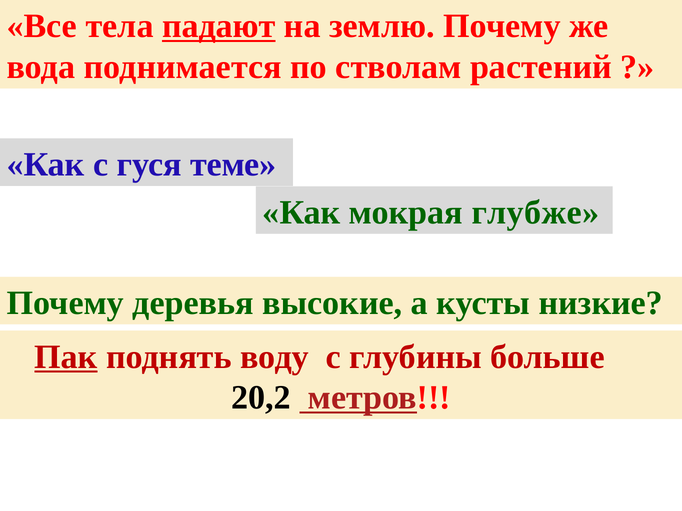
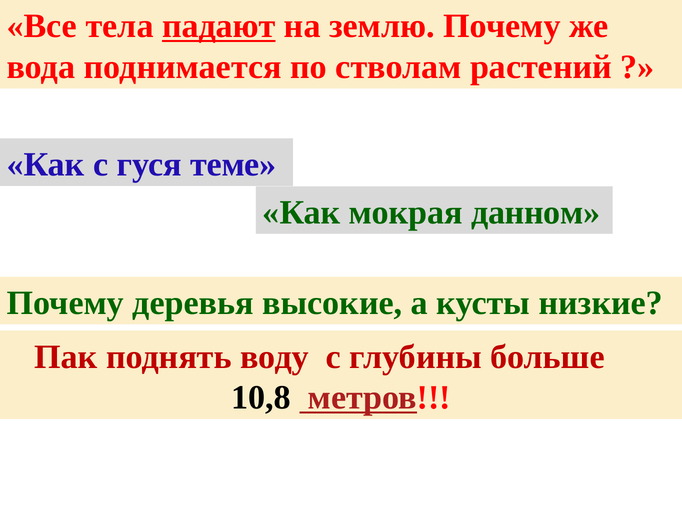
глубже: глубже -> данном
Пак underline: present -> none
20,2: 20,2 -> 10,8
